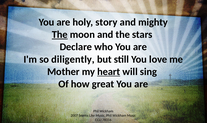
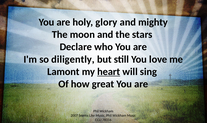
story: story -> glory
The at (60, 34) underline: present -> none
Mother: Mother -> Lamont
